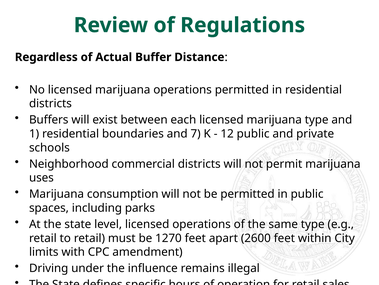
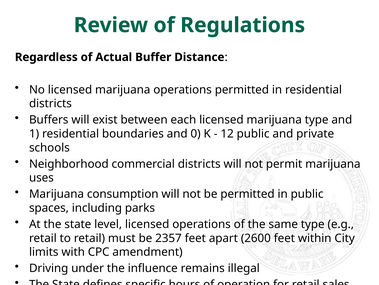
7: 7 -> 0
1270: 1270 -> 2357
